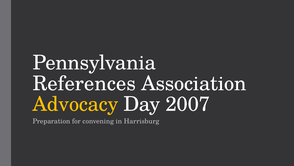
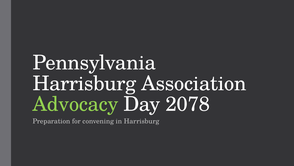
References at (84, 83): References -> Harrisburg
Advocacy colour: yellow -> light green
2007: 2007 -> 2078
